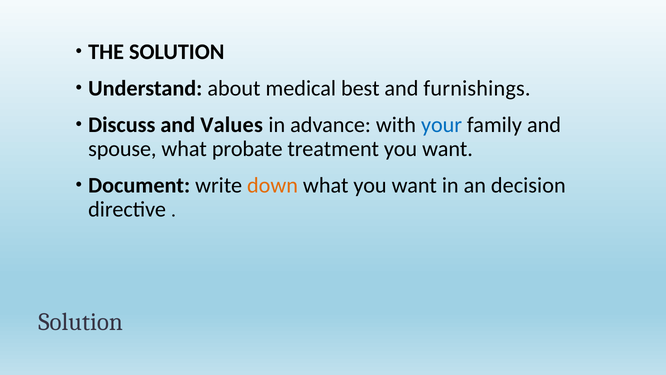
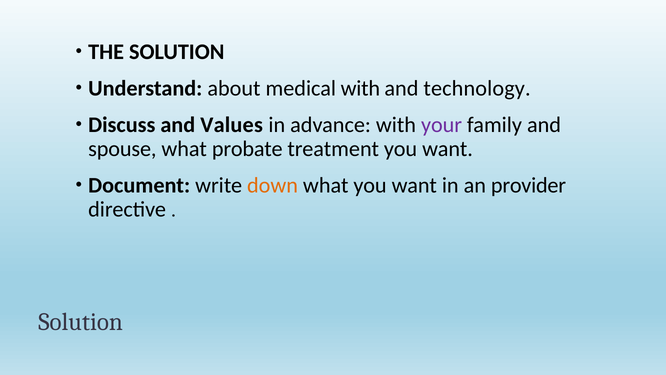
medical best: best -> with
furnishings: furnishings -> technology
your colour: blue -> purple
decision: decision -> provider
